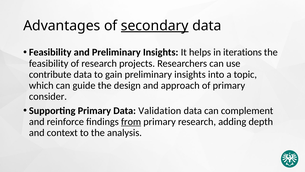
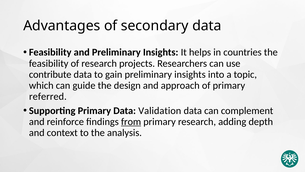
secondary underline: present -> none
iterations: iterations -> countries
consider: consider -> referred
